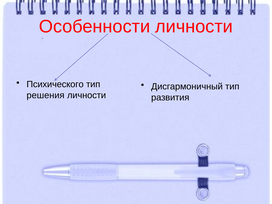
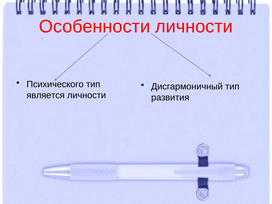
решения: решения -> является
